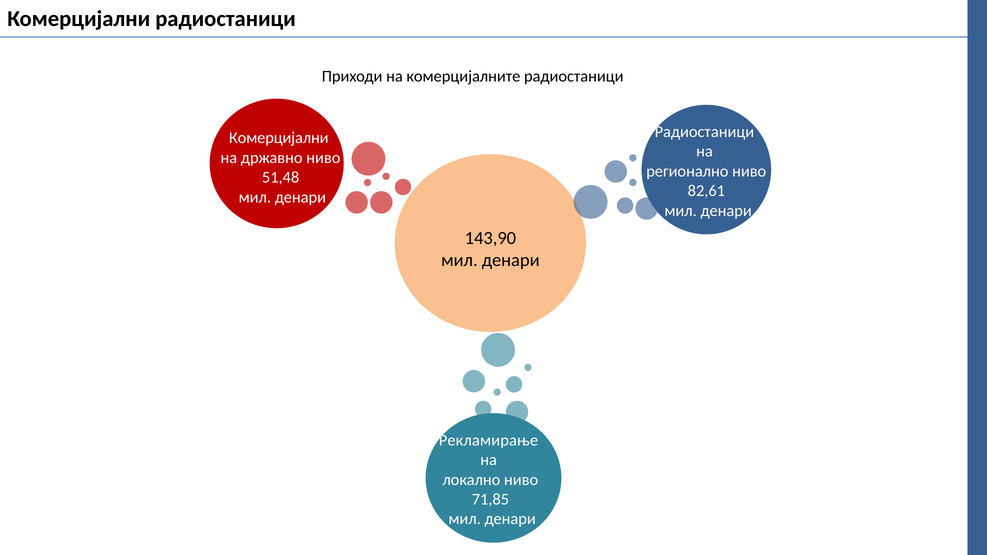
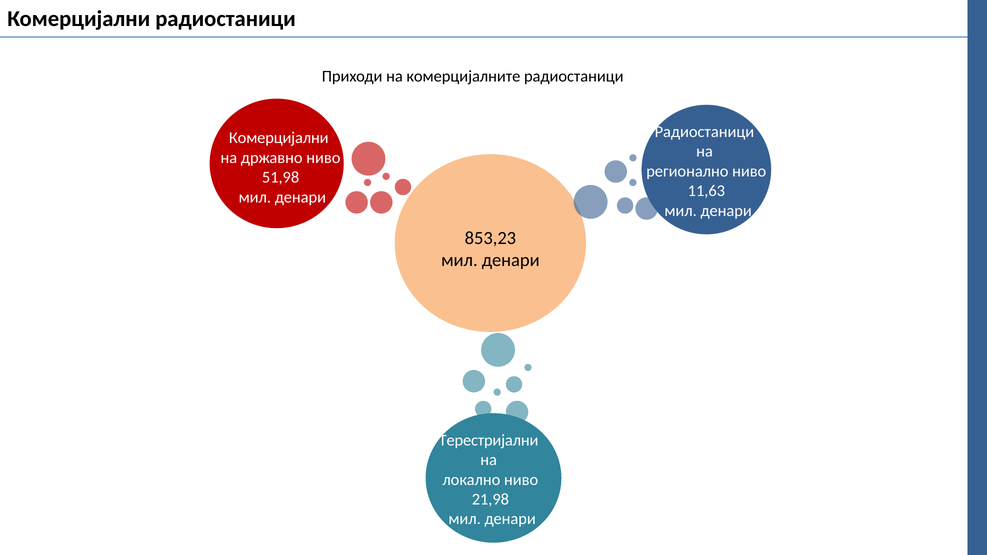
51,48: 51,48 -> 51,98
82,61: 82,61 -> 11,63
143,90: 143,90 -> 853,23
Рекламирање: Рекламирање -> Терестријални
71,85: 71,85 -> 21,98
